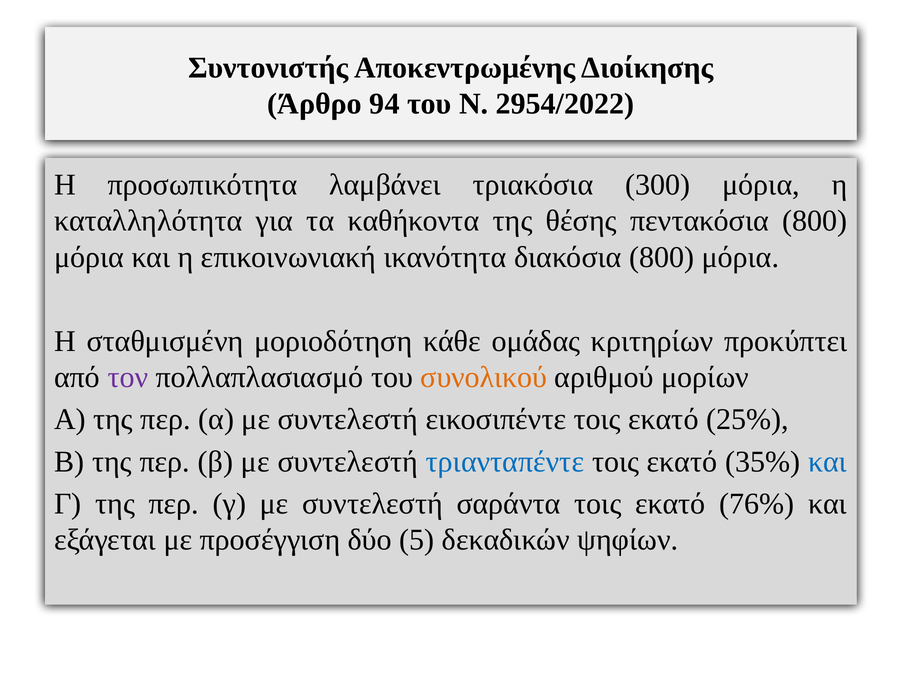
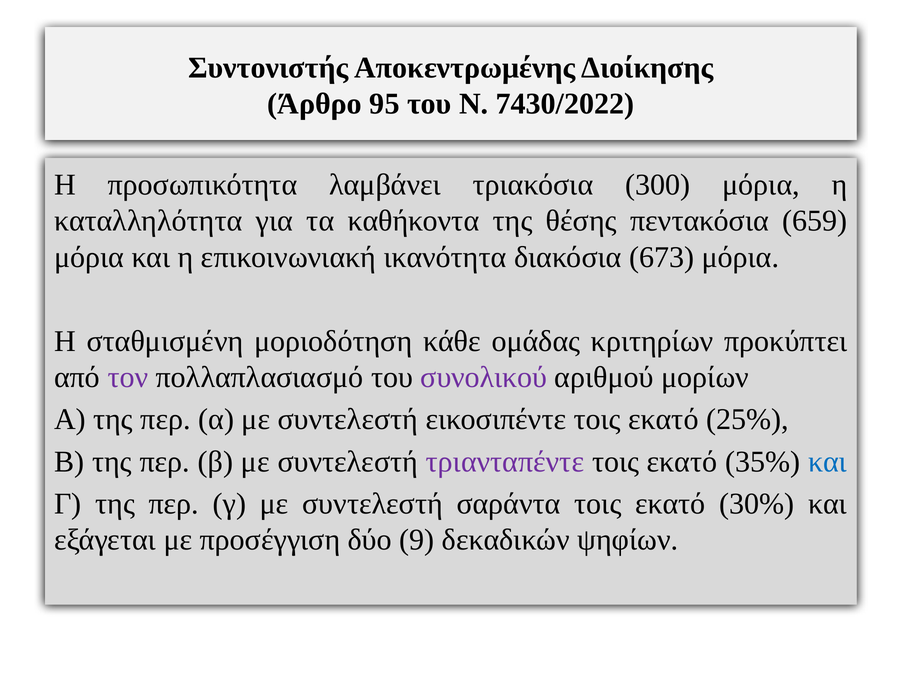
94: 94 -> 95
2954/2022: 2954/2022 -> 7430/2022
πεντακόσια 800: 800 -> 659
διακόσια 800: 800 -> 673
συνολικού colour: orange -> purple
τριανταπέντε colour: blue -> purple
76%: 76% -> 30%
5: 5 -> 9
